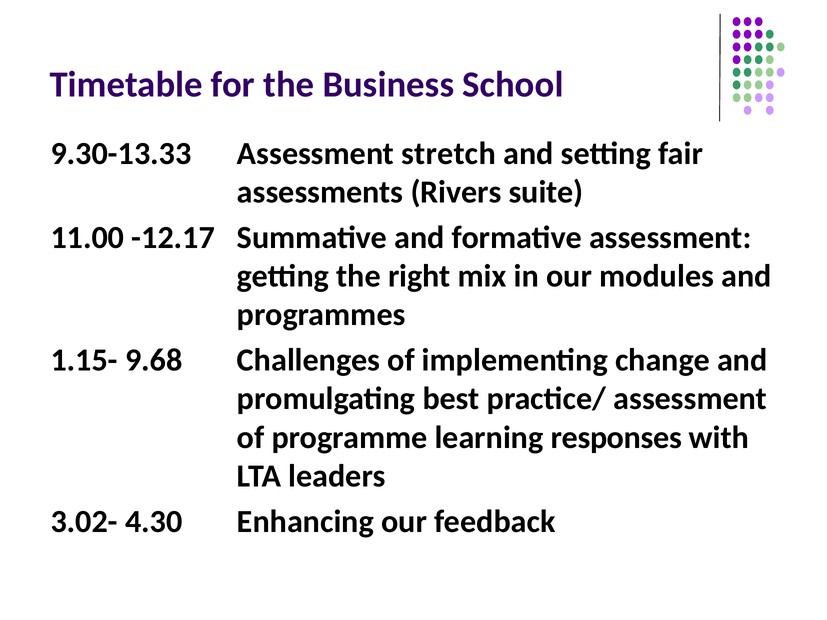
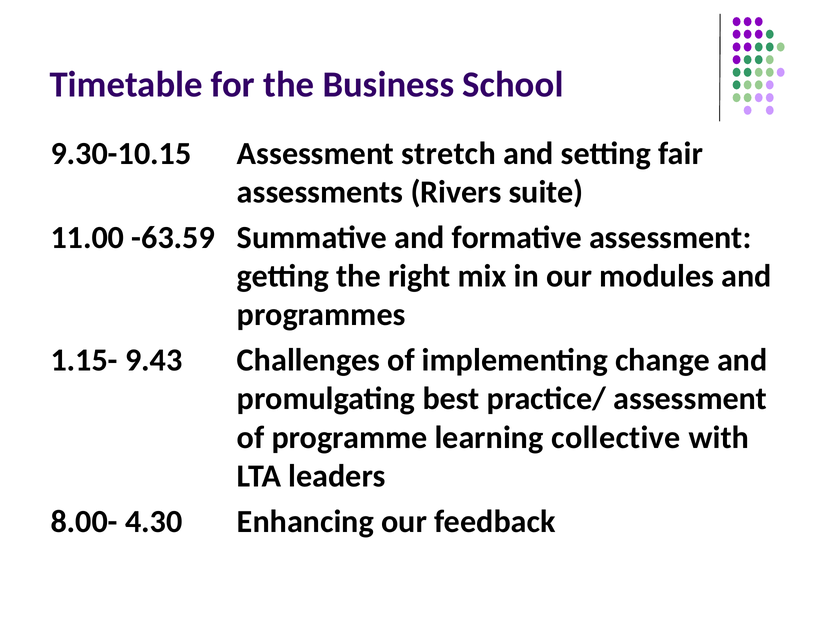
9.30-13.33: 9.30-13.33 -> 9.30-10.15
-12.17: -12.17 -> -63.59
9.68: 9.68 -> 9.43
responses: responses -> collective
3.02-: 3.02- -> 8.00-
